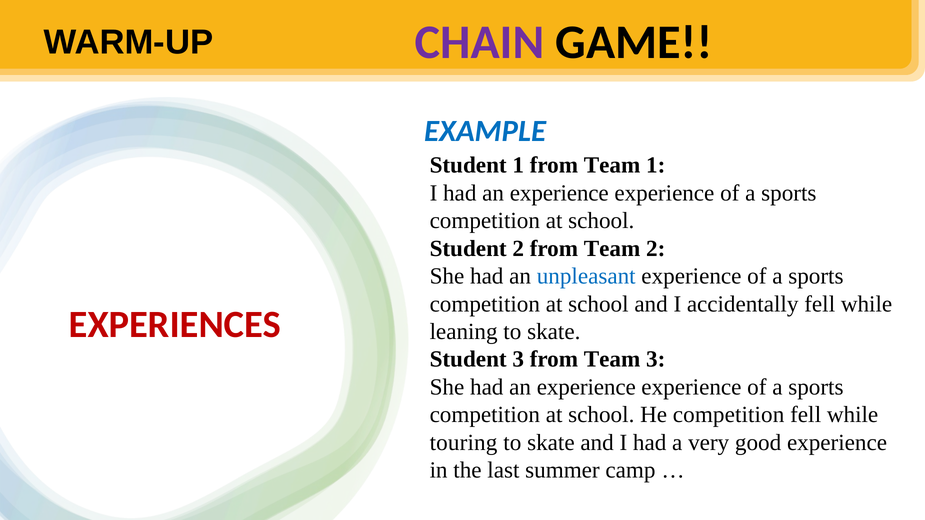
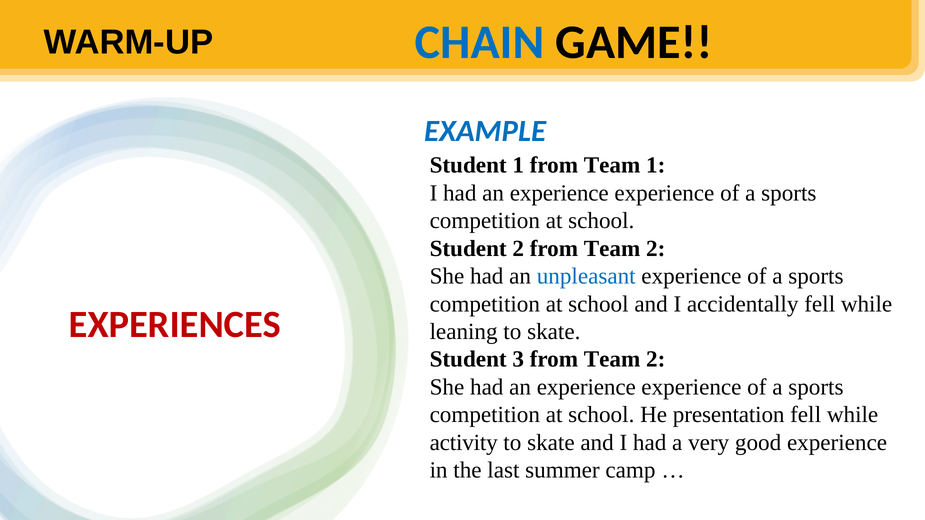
CHAIN colour: purple -> blue
3 from Team 3: 3 -> 2
He competition: competition -> presentation
touring: touring -> activity
